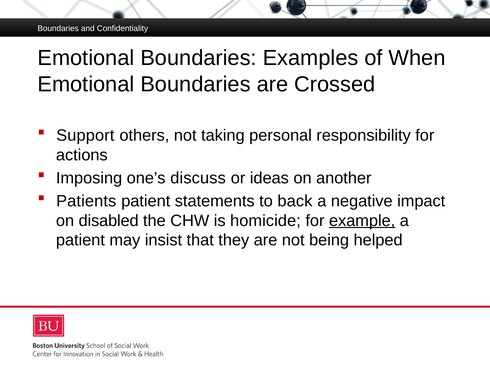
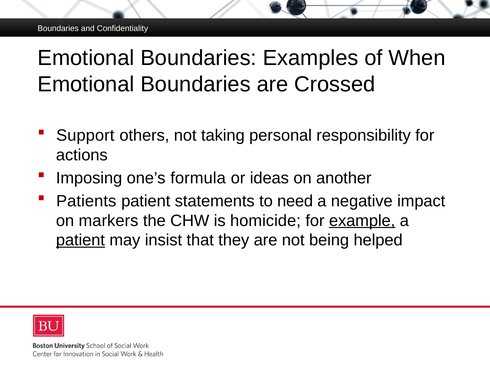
discuss: discuss -> formula
back: back -> need
disabled: disabled -> markers
patient at (80, 240) underline: none -> present
